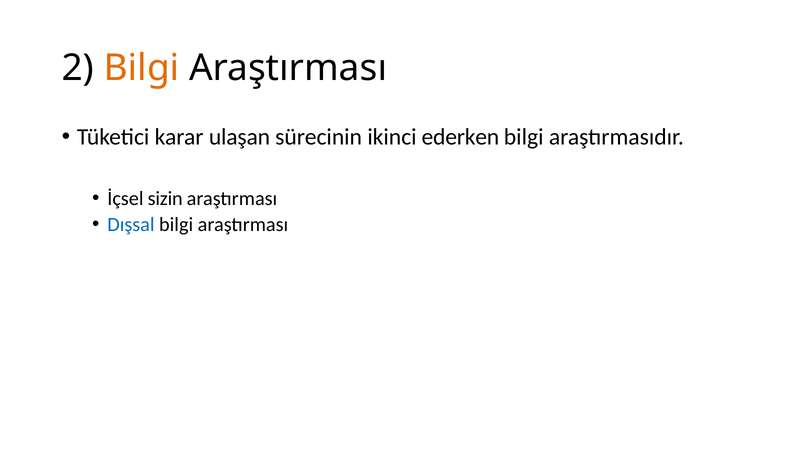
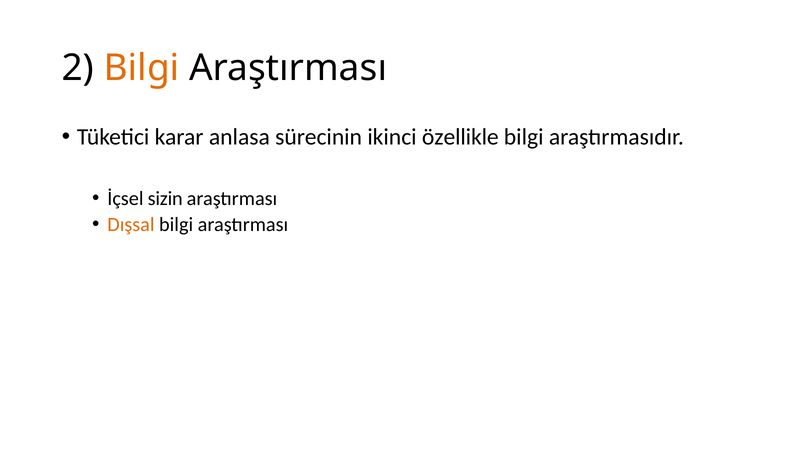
ulaşan: ulaşan -> anlasa
ederken: ederken -> özellikle
Dışsal colour: blue -> orange
